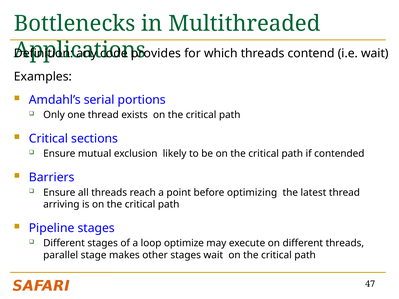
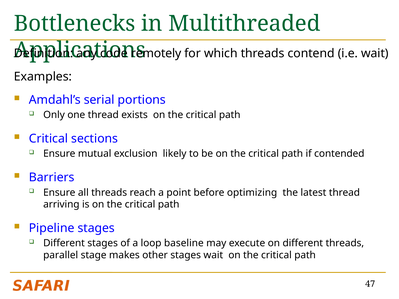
provides: provides -> remotely
optimize: optimize -> baseline
